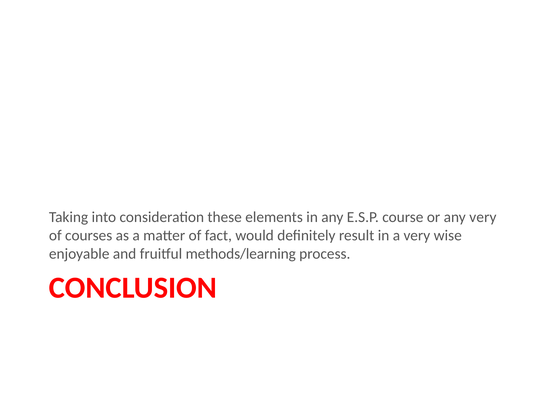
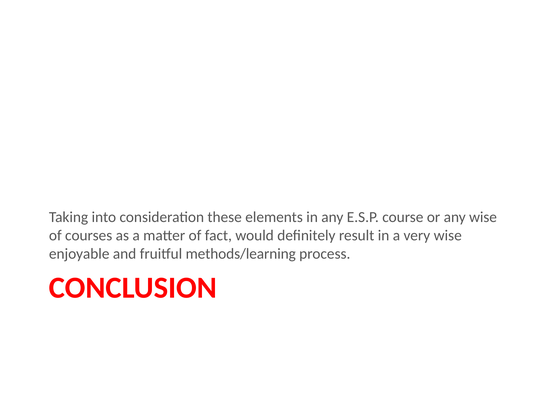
any very: very -> wise
